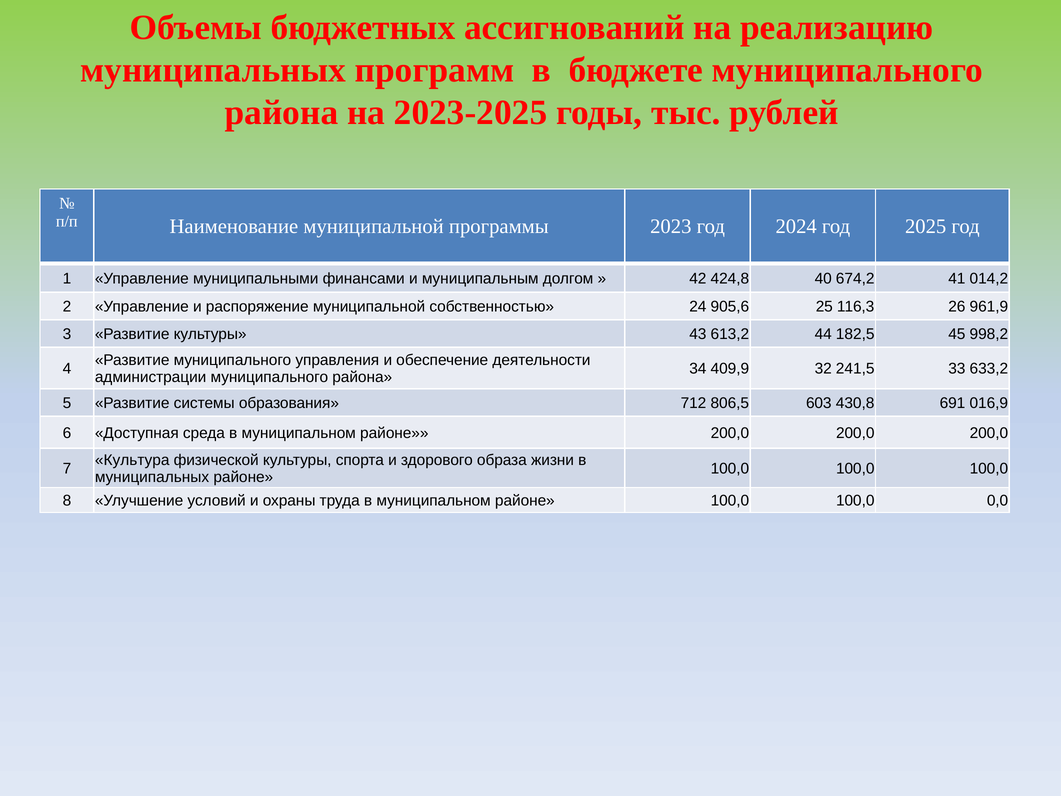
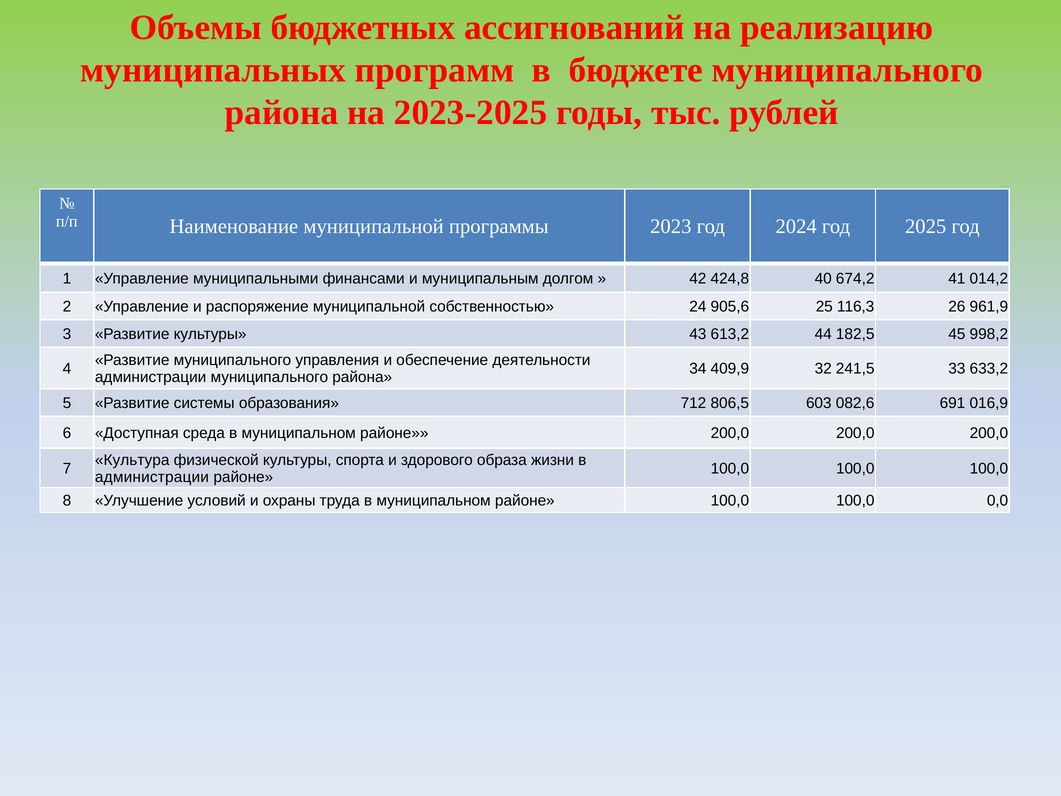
430,8: 430,8 -> 082,6
муниципальных at (152, 477): муниципальных -> администрации
